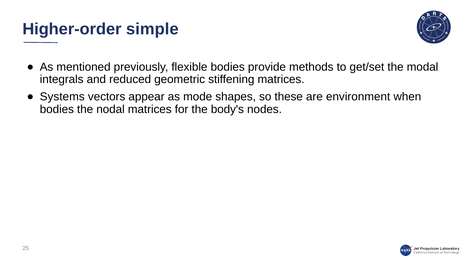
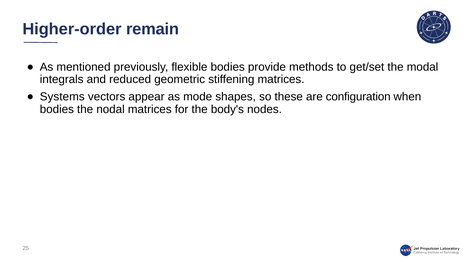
simple: simple -> remain
environment: environment -> configuration
